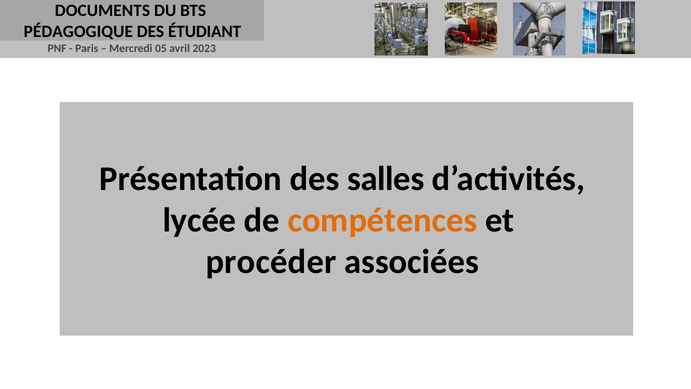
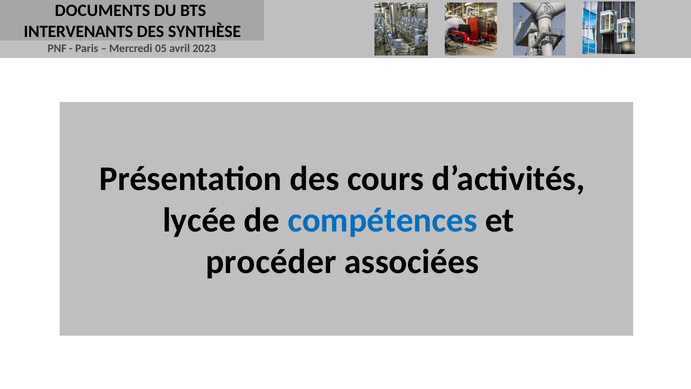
PÉDAGOGIQUE: PÉDAGOGIQUE -> INTERVENANTS
ÉTUDIANT: ÉTUDIANT -> SYNTHÈSE
salles: salles -> cours
compétences colour: orange -> blue
